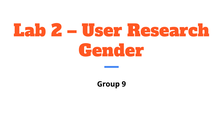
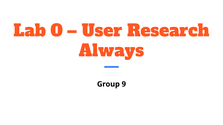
2: 2 -> 0
Gender: Gender -> Always
